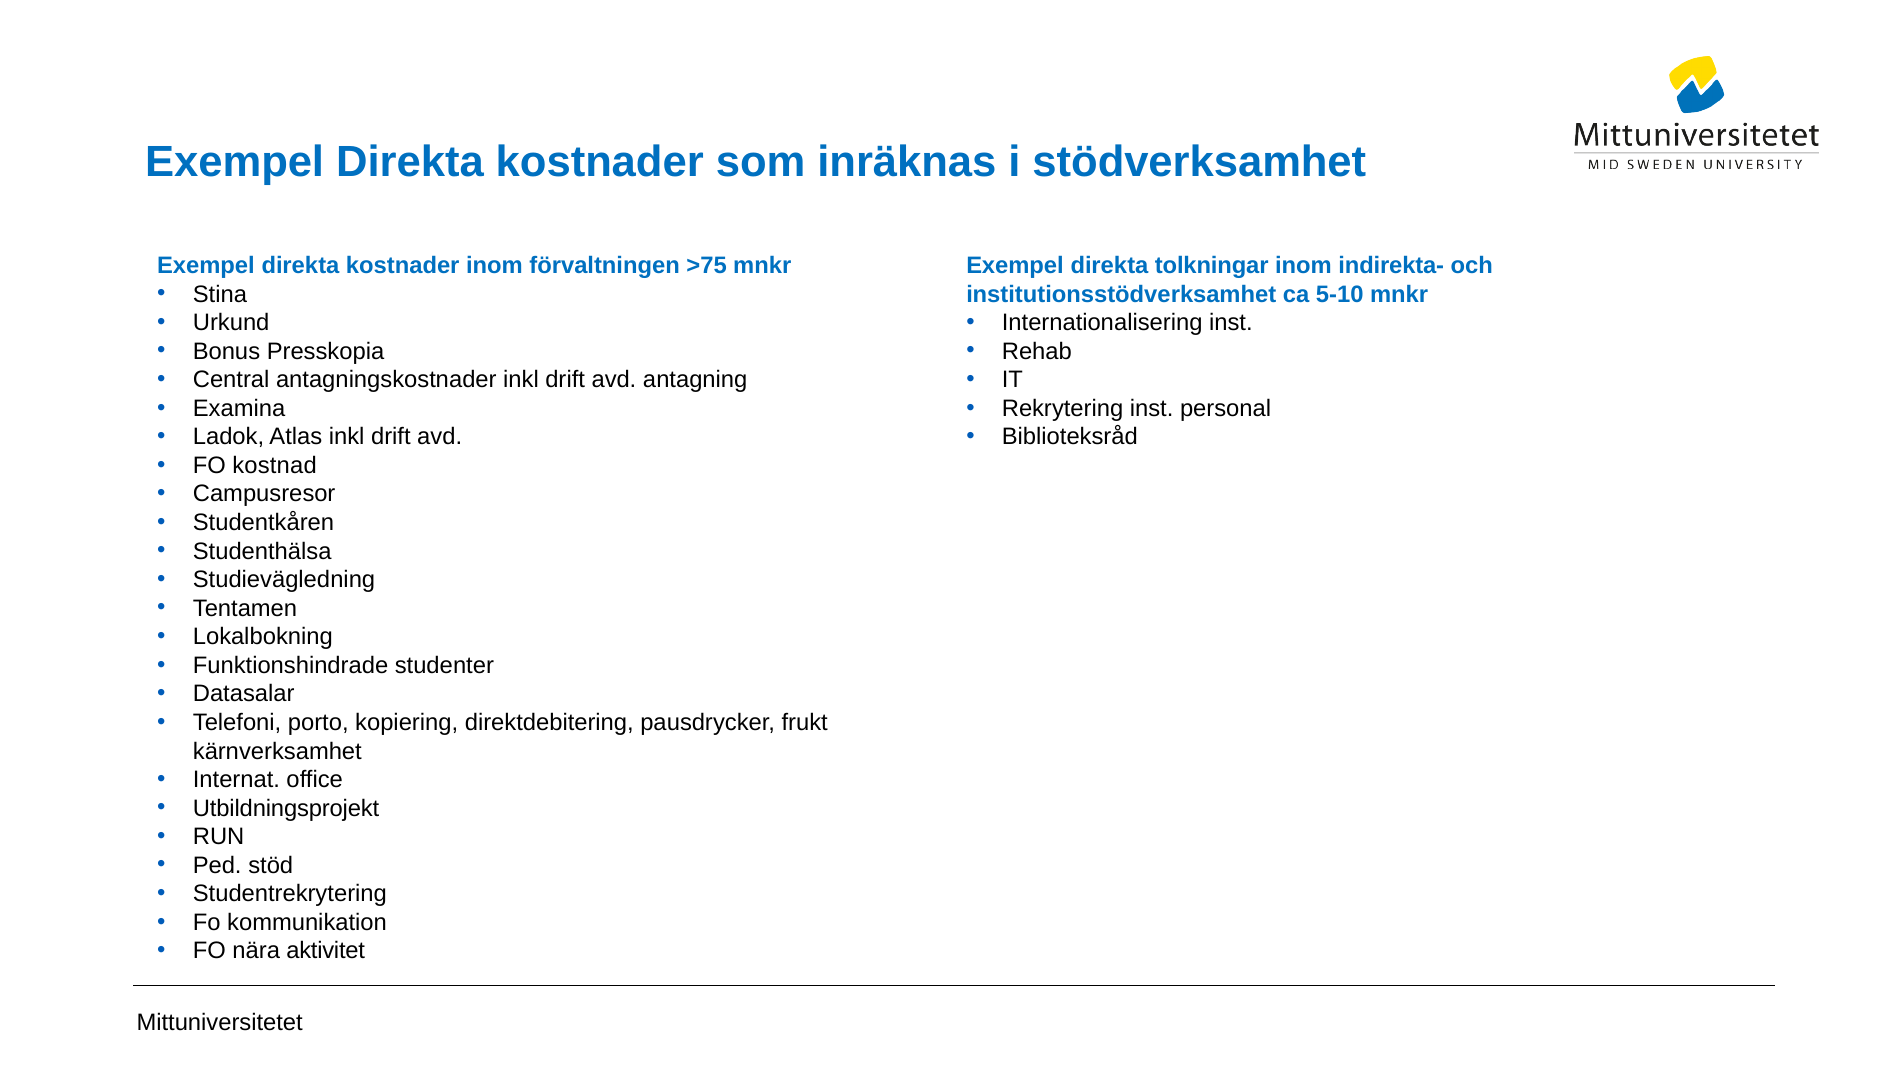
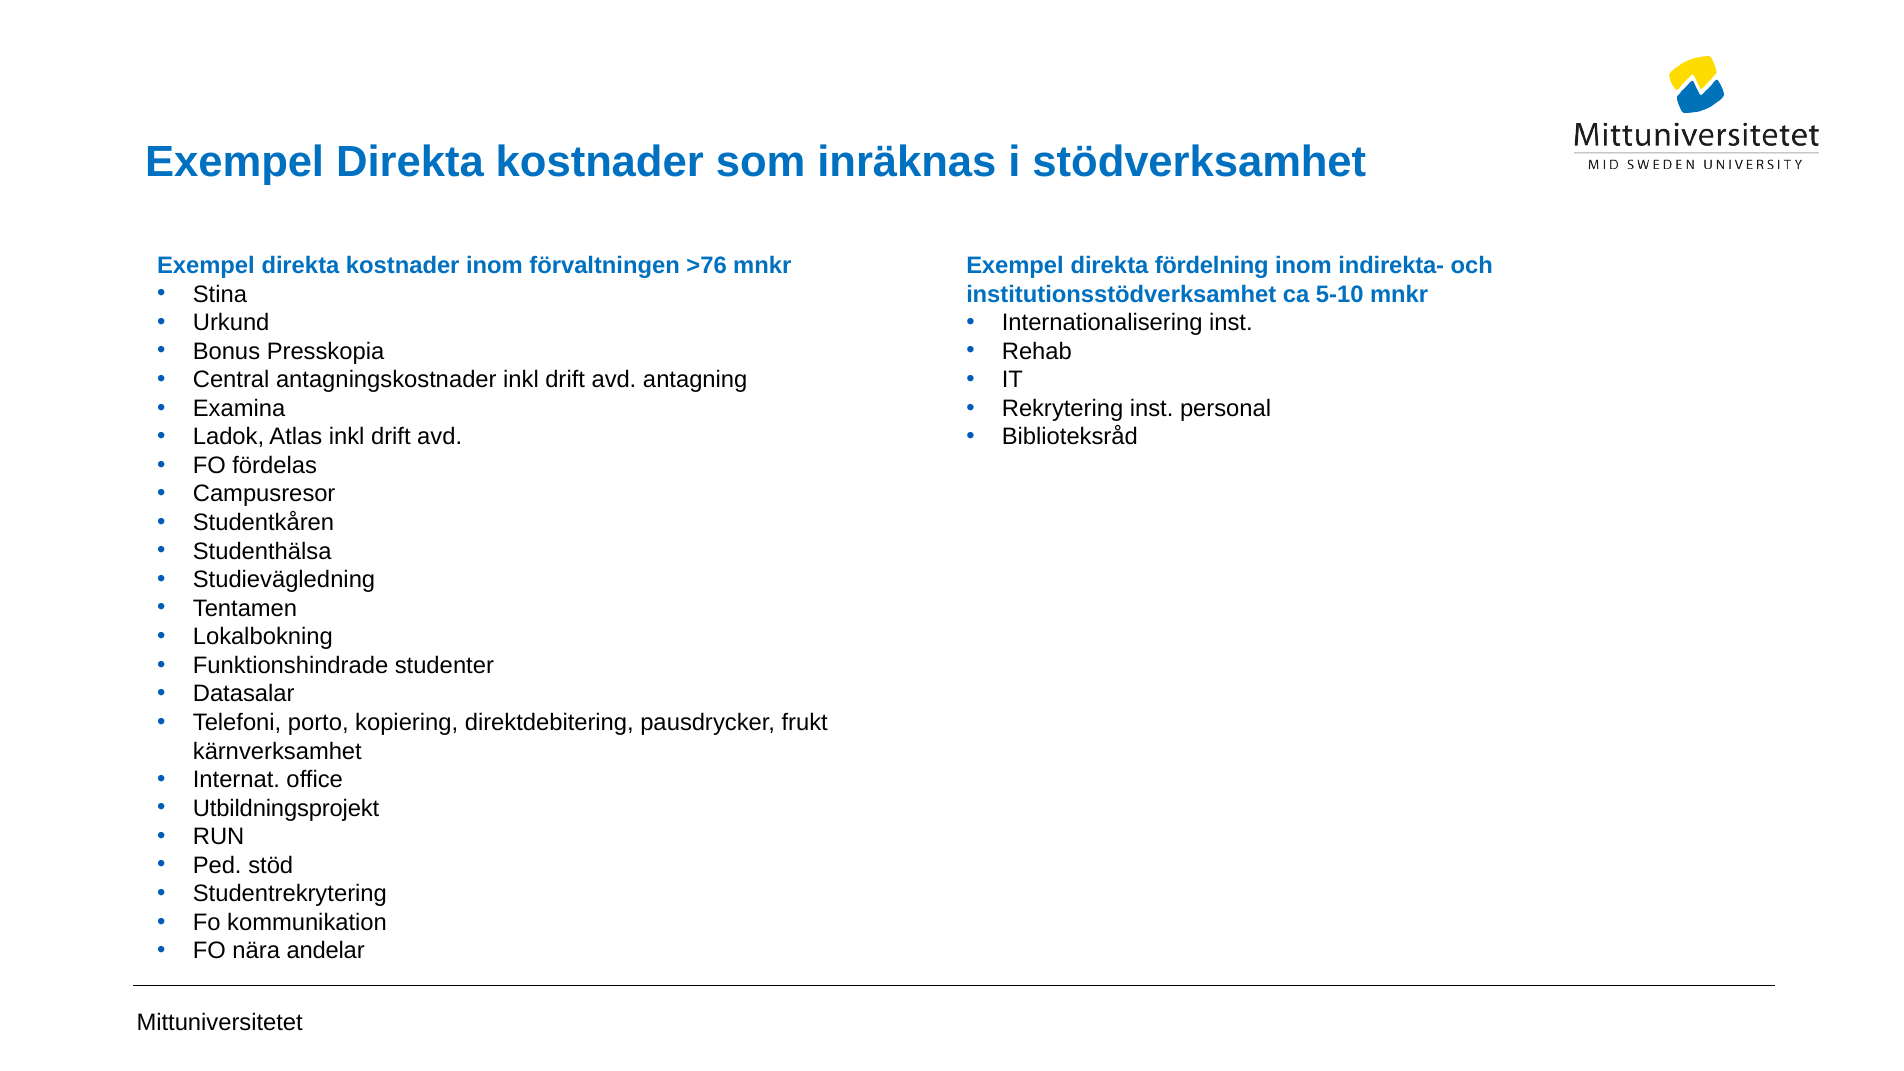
>75: >75 -> >76
tolkningar: tolkningar -> fördelning
kostnad: kostnad -> fördelas
aktivitet: aktivitet -> andelar
